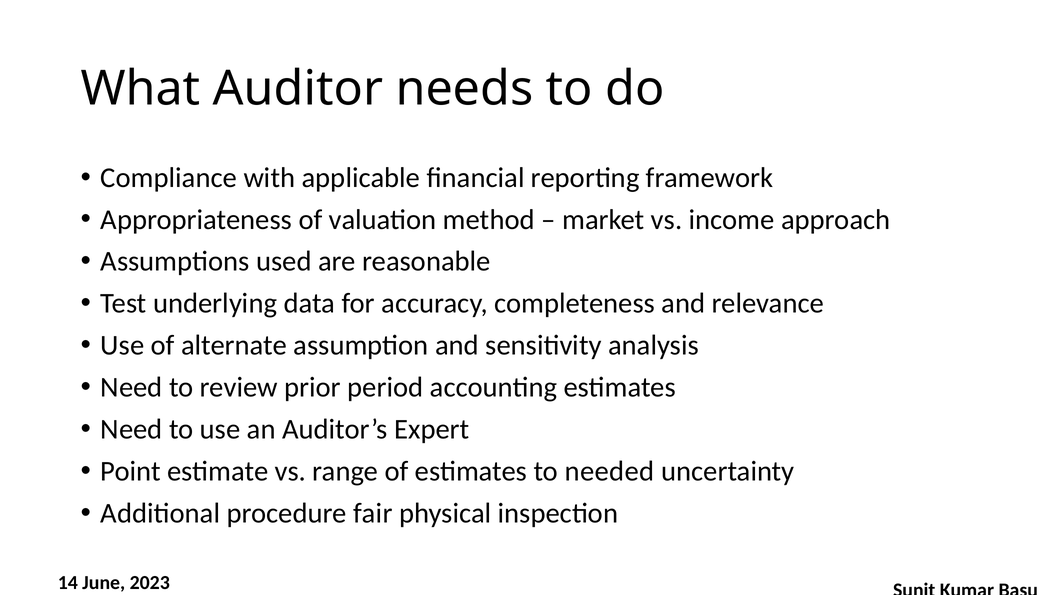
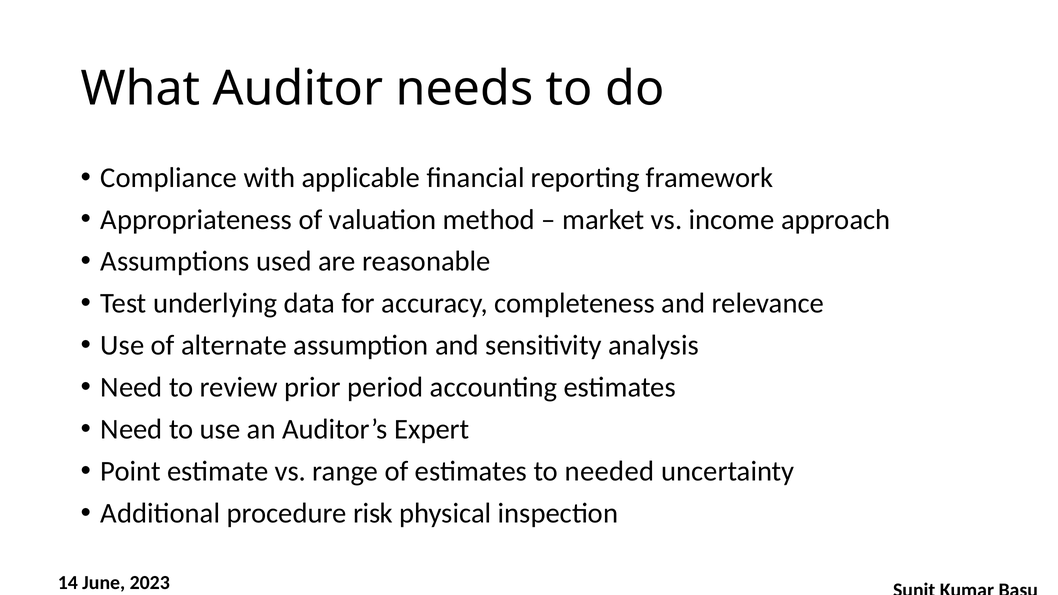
fair: fair -> risk
